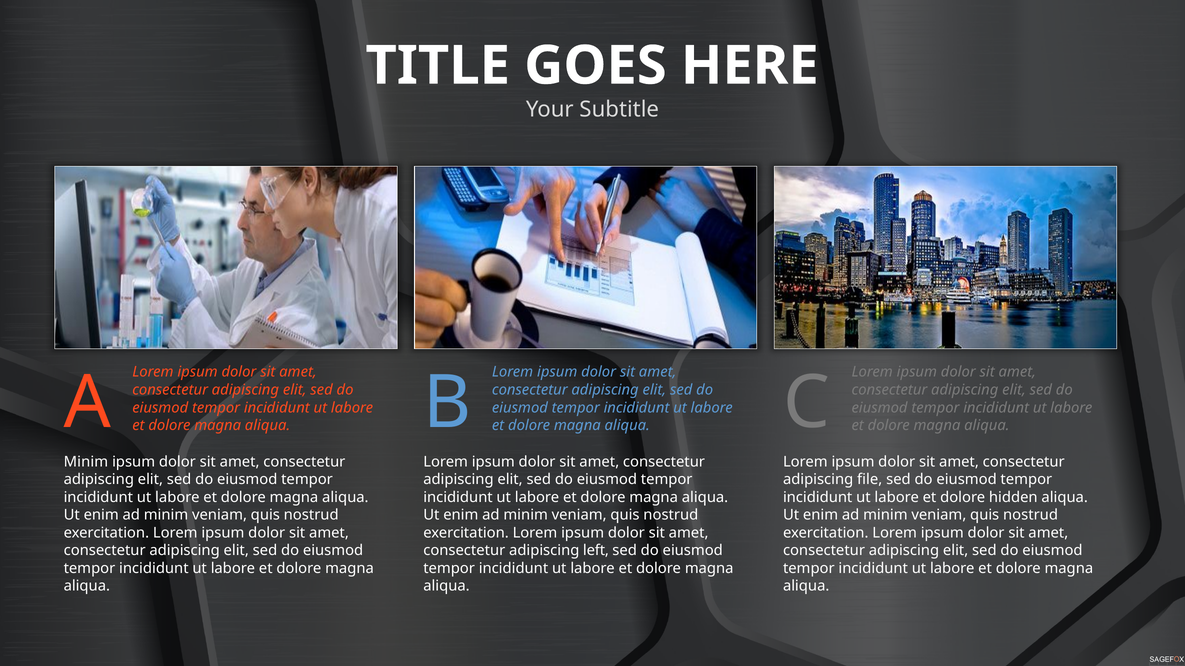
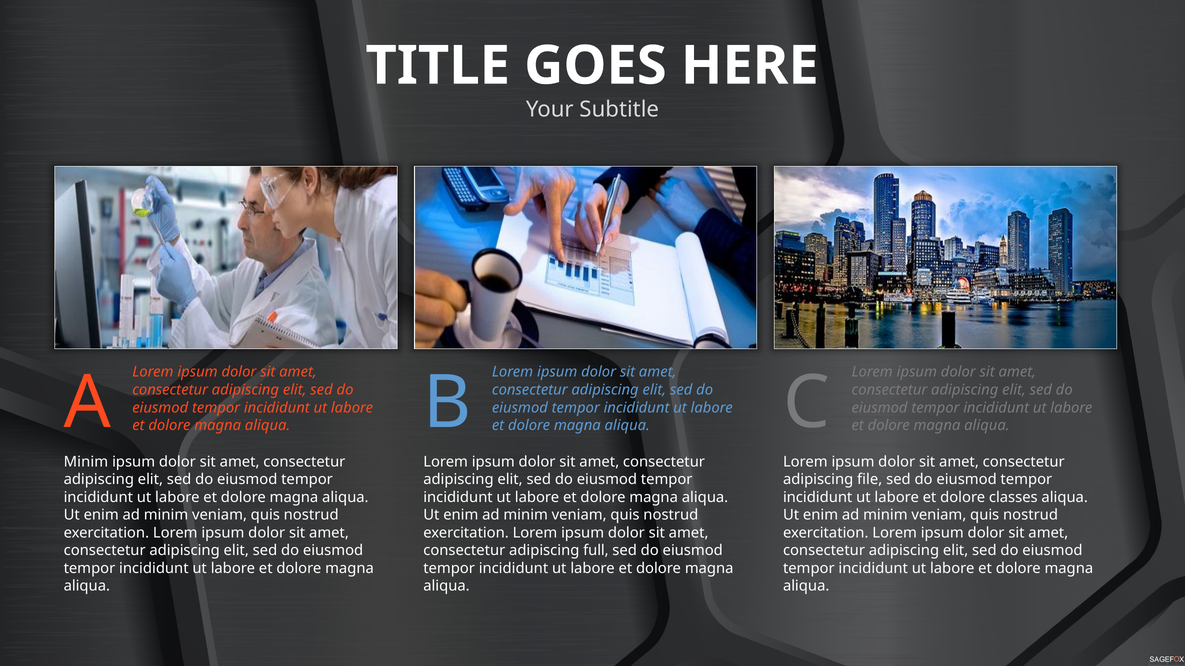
hidden: hidden -> classes
left: left -> full
